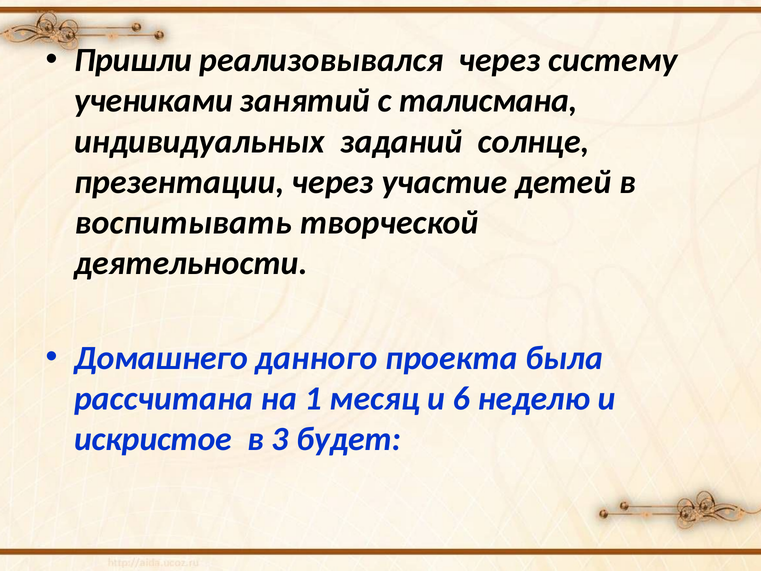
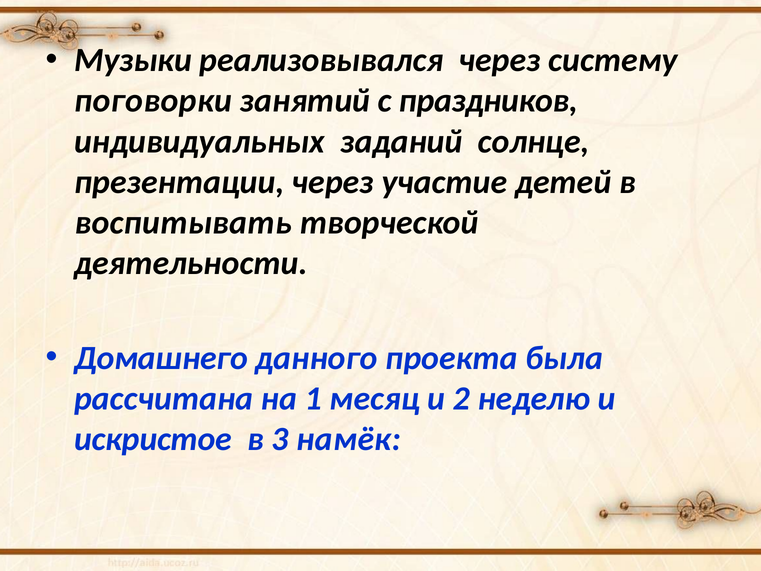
Пришли: Пришли -> Музыки
учениками: учениками -> поговорки
талисмана: талисмана -> праздников
6: 6 -> 2
будет: будет -> намёк
